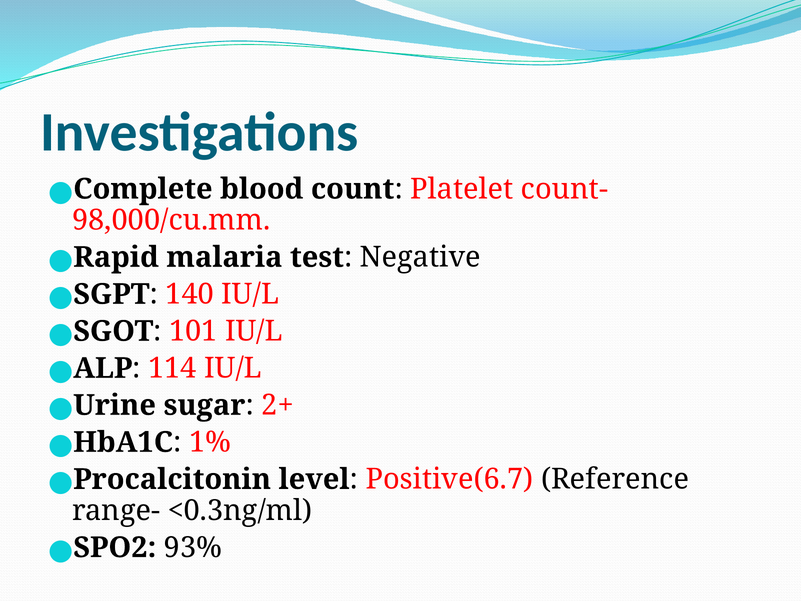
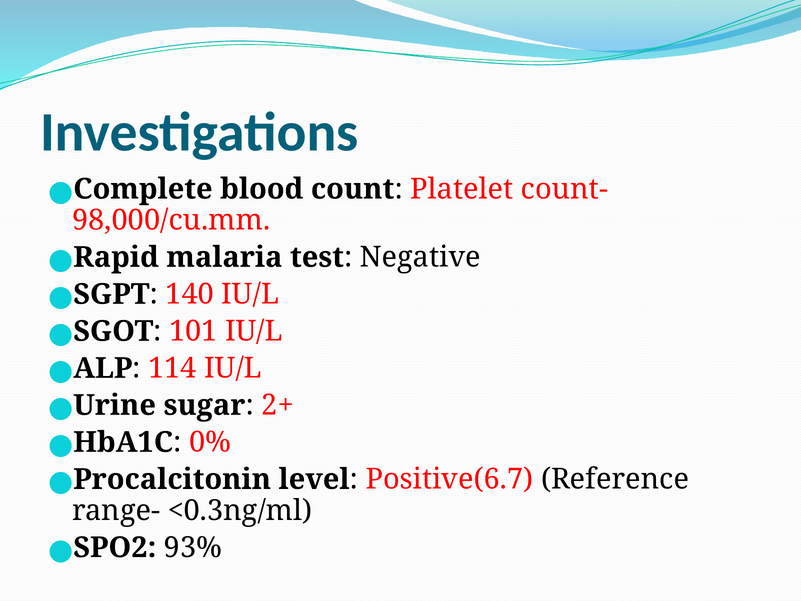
1%: 1% -> 0%
